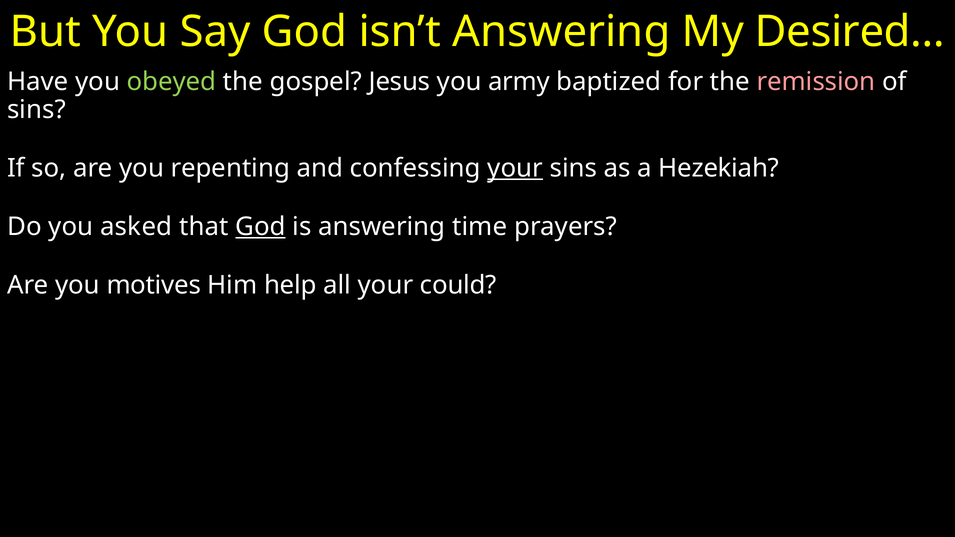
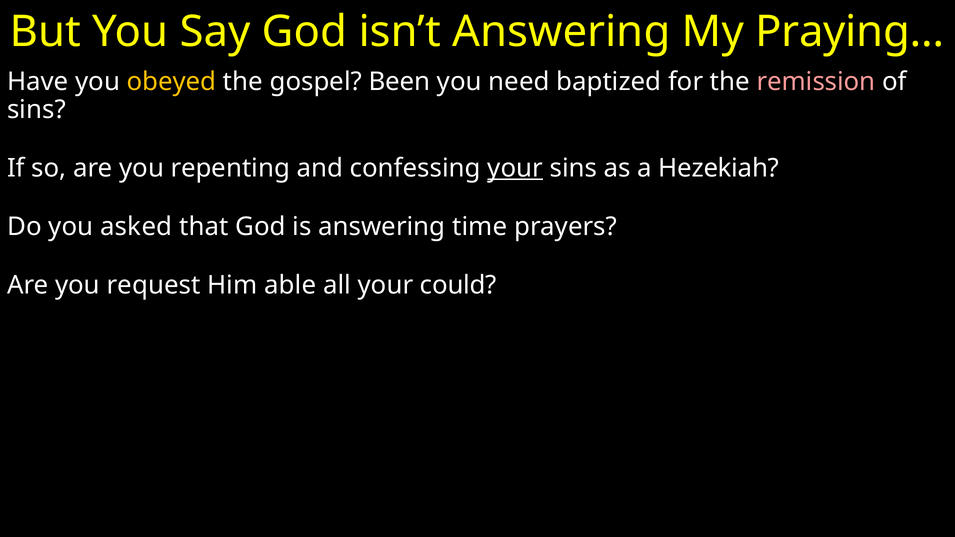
Desired…: Desired… -> Praying…
obeyed colour: light green -> yellow
Jesus: Jesus -> Been
army: army -> need
God at (261, 227) underline: present -> none
motives: motives -> request
help: help -> able
